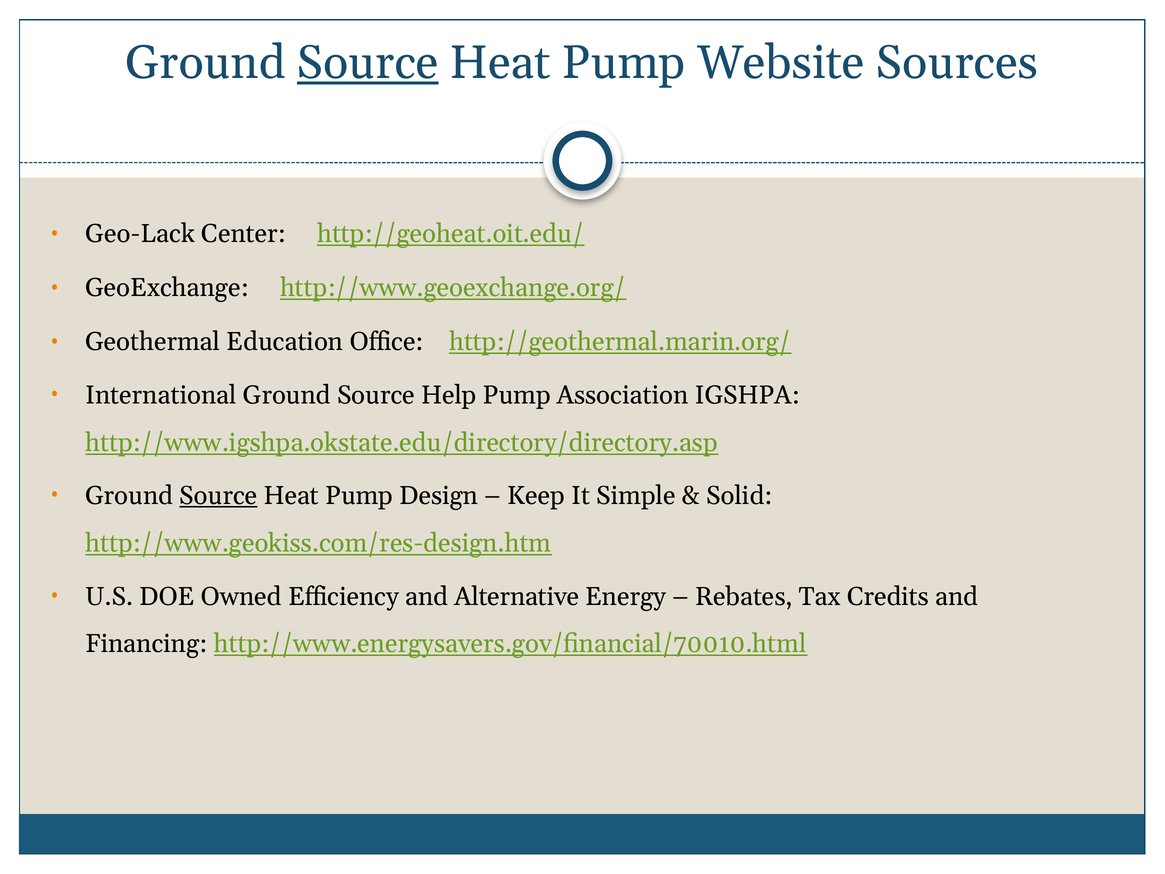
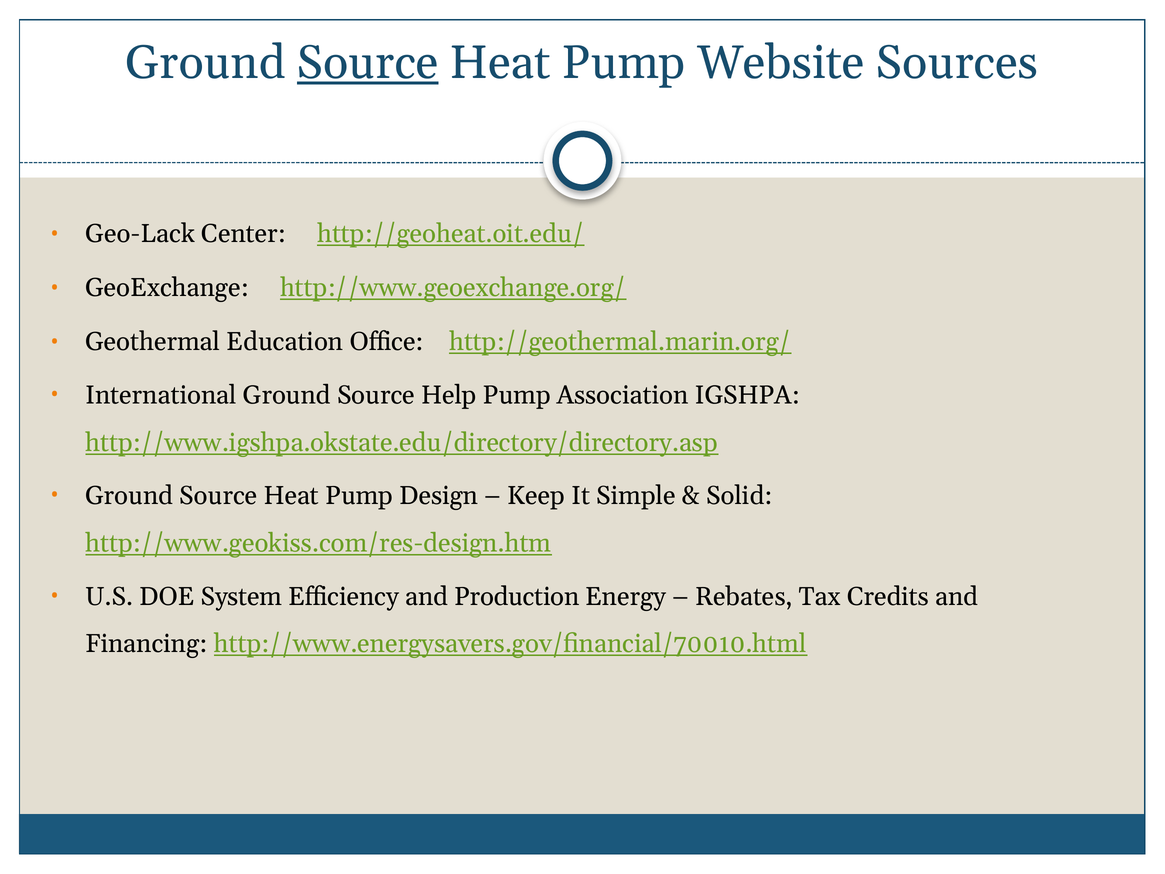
Source at (218, 496) underline: present -> none
Owned: Owned -> System
Alternative: Alternative -> Production
